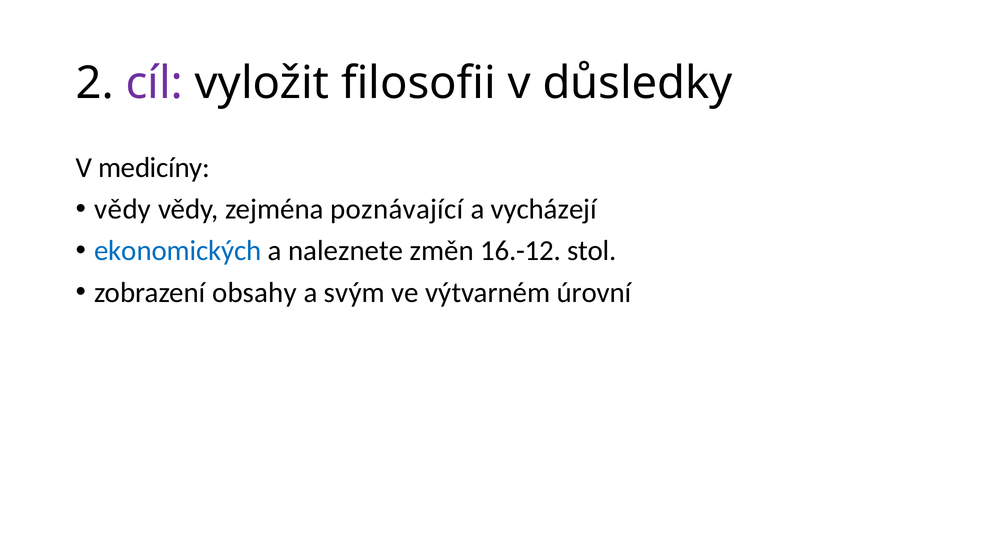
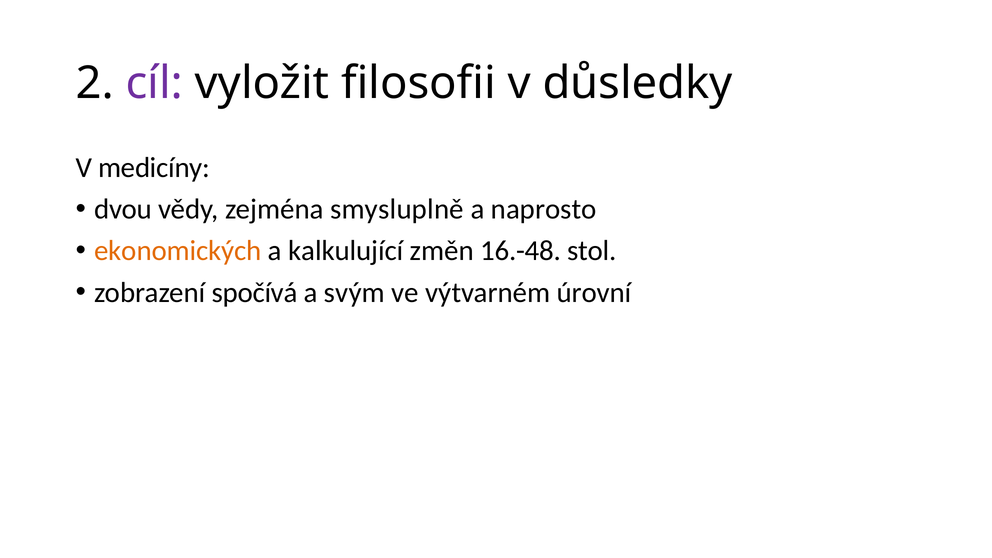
vědy at (123, 209): vědy -> dvou
poznávající: poznávající -> smysluplně
vycházejí: vycházejí -> naprosto
ekonomických colour: blue -> orange
naleznete: naleznete -> kalkulující
16.-12: 16.-12 -> 16.-48
obsahy: obsahy -> spočívá
